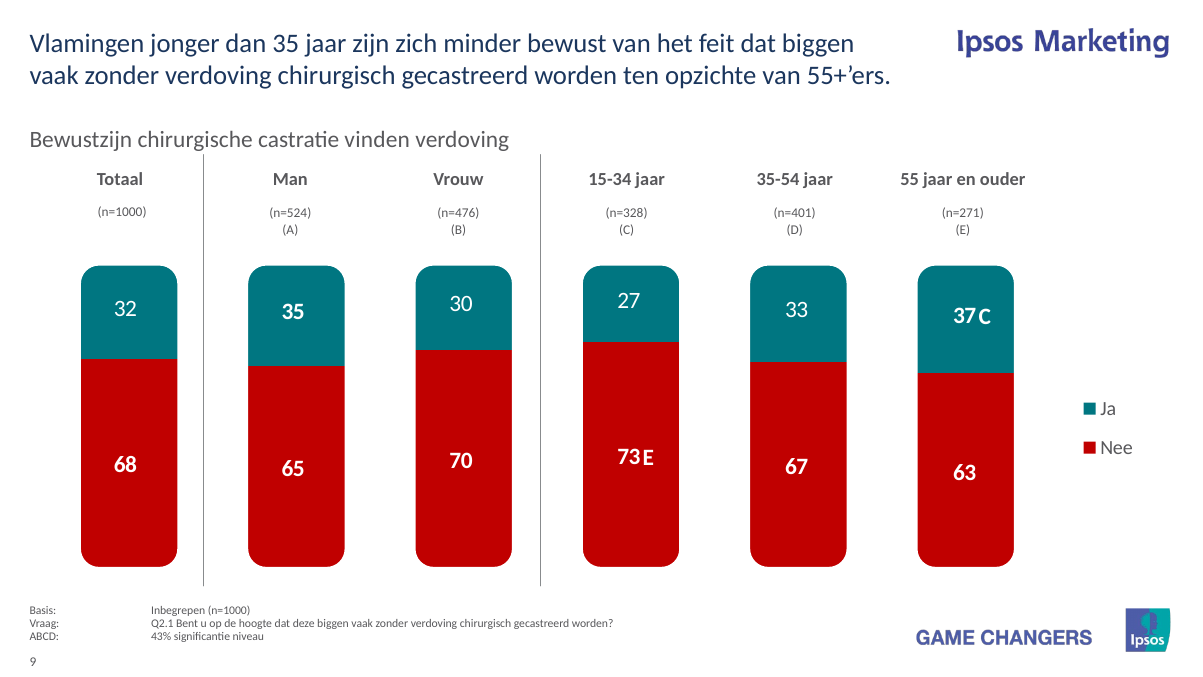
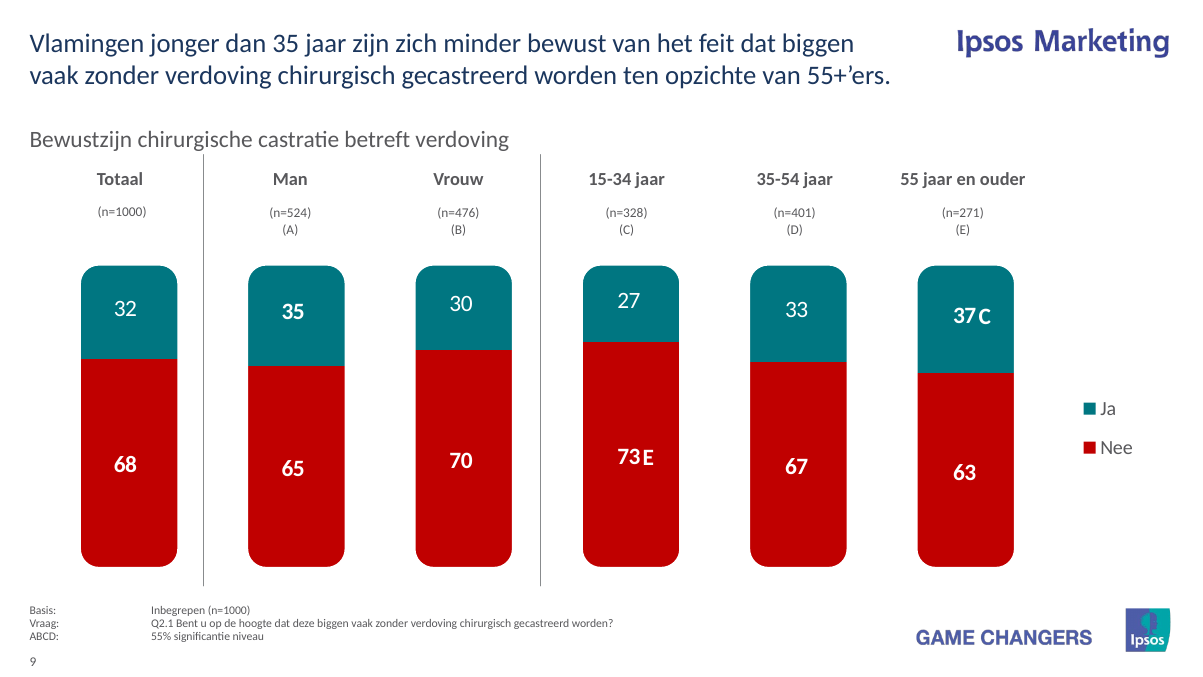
vinden: vinden -> betreft
43%: 43% -> 55%
